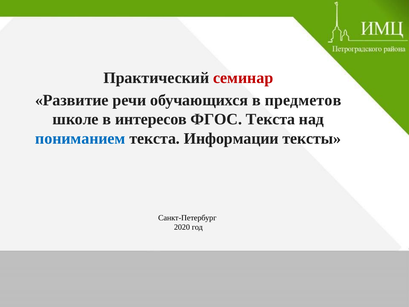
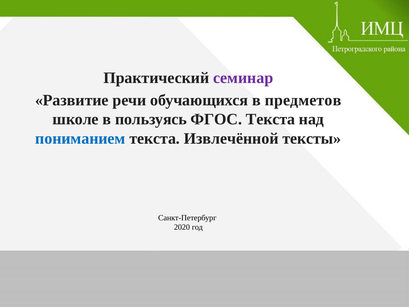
семинар colour: red -> purple
интересов: интересов -> пользуясь
Информации: Информации -> Извлечённой
